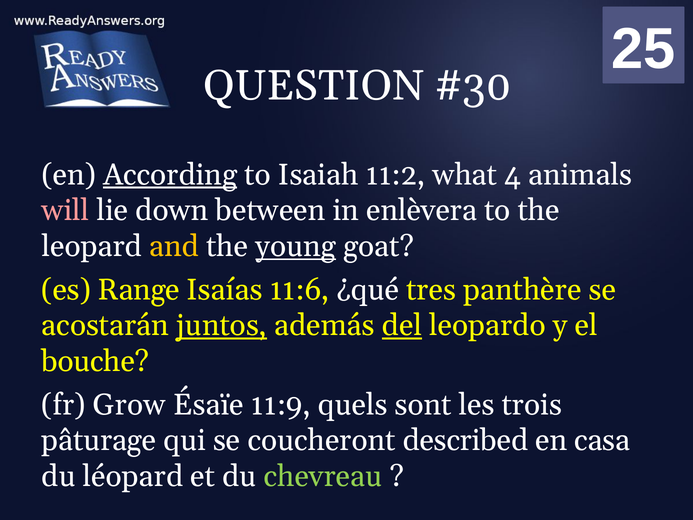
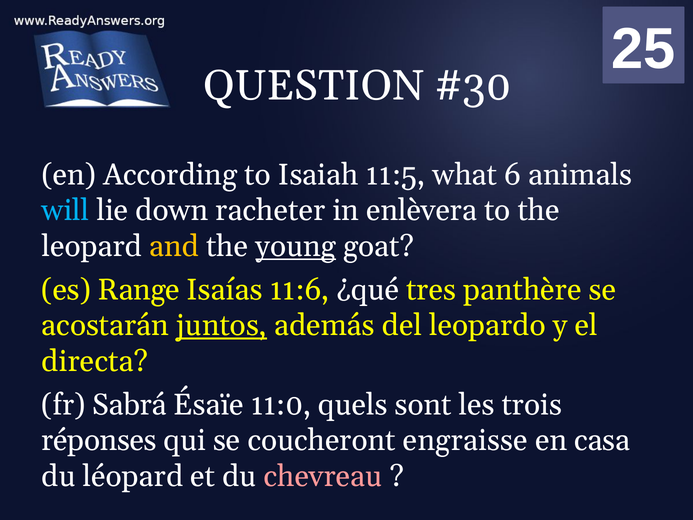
According underline: present -> none
11:2: 11:2 -> 11:5
4: 4 -> 6
will colour: pink -> light blue
between: between -> racheter
del underline: present -> none
bouche: bouche -> directa
Grow: Grow -> Sabrá
11:9: 11:9 -> 11:0
pâturage: pâturage -> réponses
described: described -> engraisse
chevreau colour: light green -> pink
